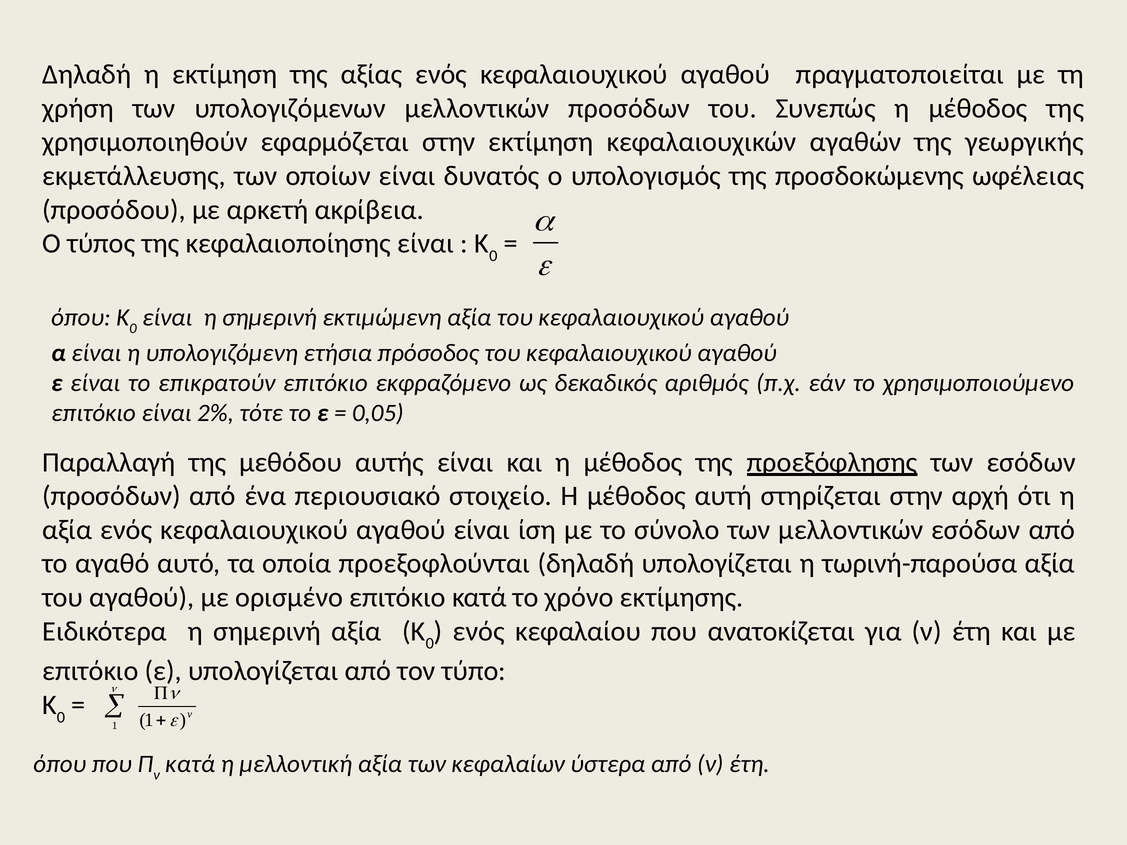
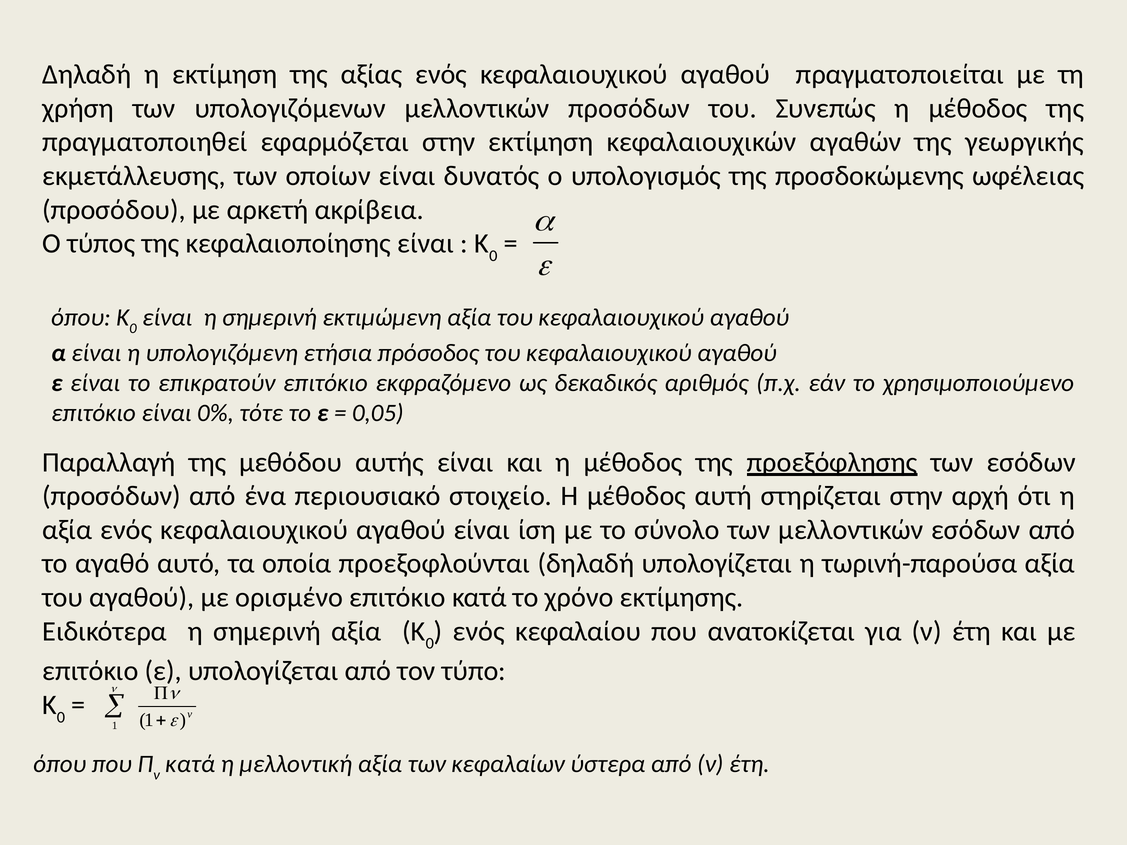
χρησιμοποιηθούν: χρησιμοποιηθούν -> πραγματοποιηθεί
2%: 2% -> 0%
